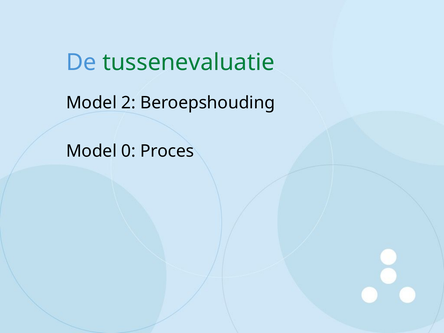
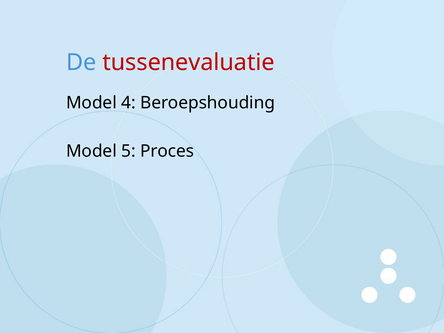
tussenevaluatie colour: green -> red
2: 2 -> 4
0: 0 -> 5
